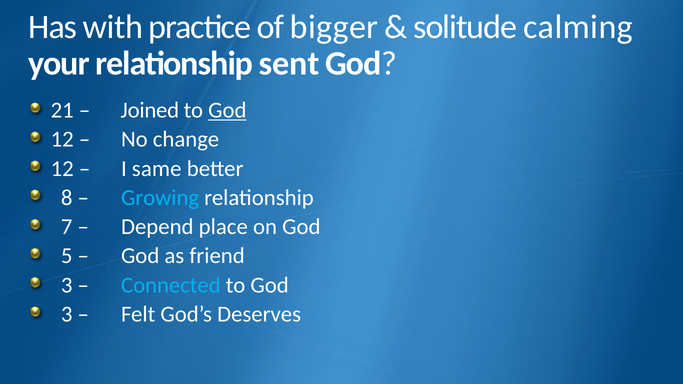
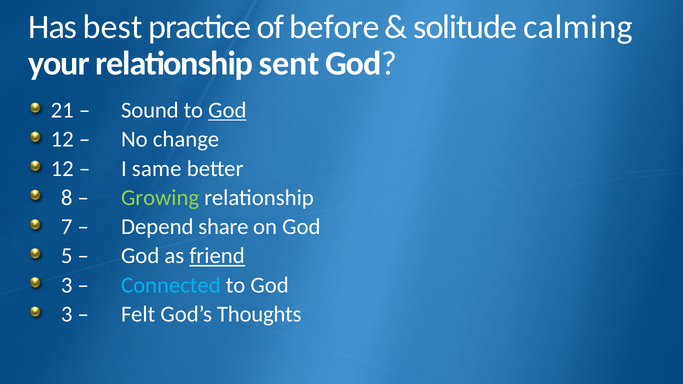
with: with -> best
bigger: bigger -> before
Joined: Joined -> Sound
Growing colour: light blue -> light green
place: place -> share
friend underline: none -> present
Deserves: Deserves -> Thoughts
